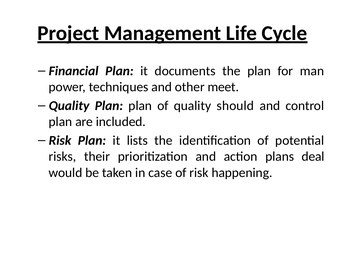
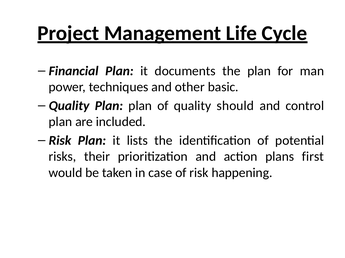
meet: meet -> basic
deal: deal -> first
